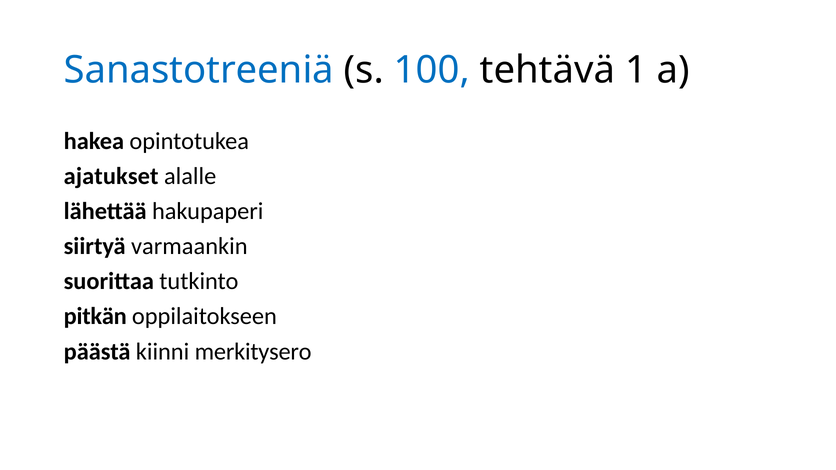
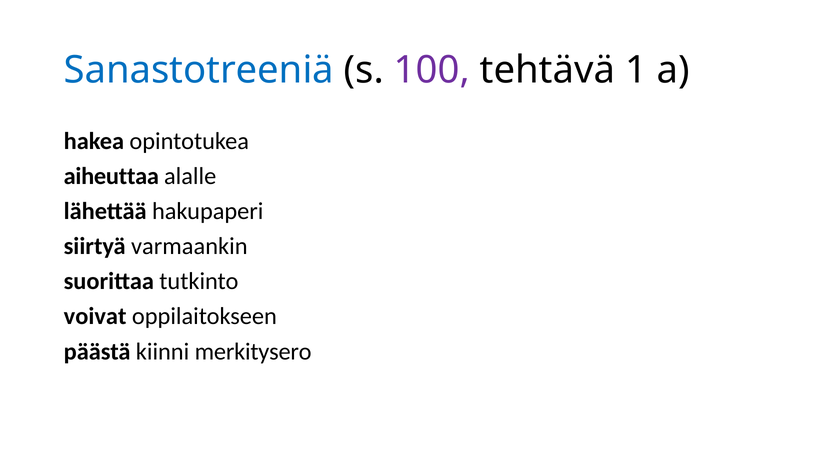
100 colour: blue -> purple
ajatukset: ajatukset -> aiheuttaa
pitkän: pitkän -> voivat
